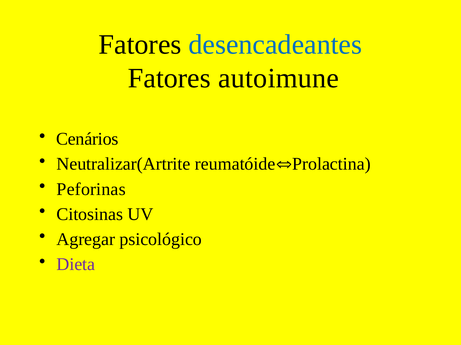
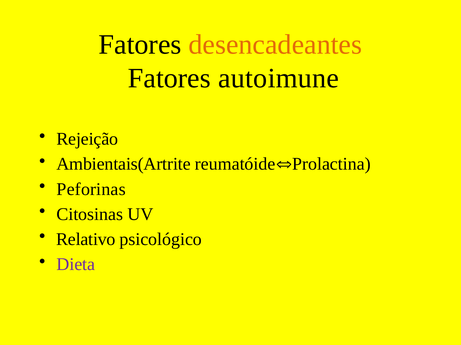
desencadeantes colour: blue -> orange
Cenários: Cenários -> Rejeição
Neutralizar(Artrite: Neutralizar(Artrite -> Ambientais(Artrite
Agregar: Agregar -> Relativo
